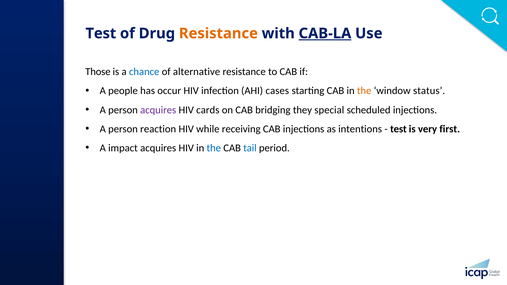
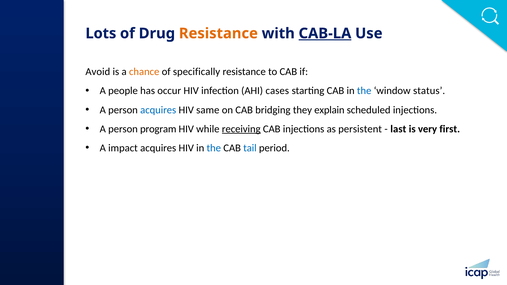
Test at (101, 33): Test -> Lots
Those: Those -> Avoid
chance colour: blue -> orange
alternative: alternative -> specifically
the at (364, 91) colour: orange -> blue
acquires at (158, 110) colour: purple -> blue
cards: cards -> same
special: special -> explain
reaction: reaction -> program
receiving underline: none -> present
intentions: intentions -> persistent
test at (398, 129): test -> last
